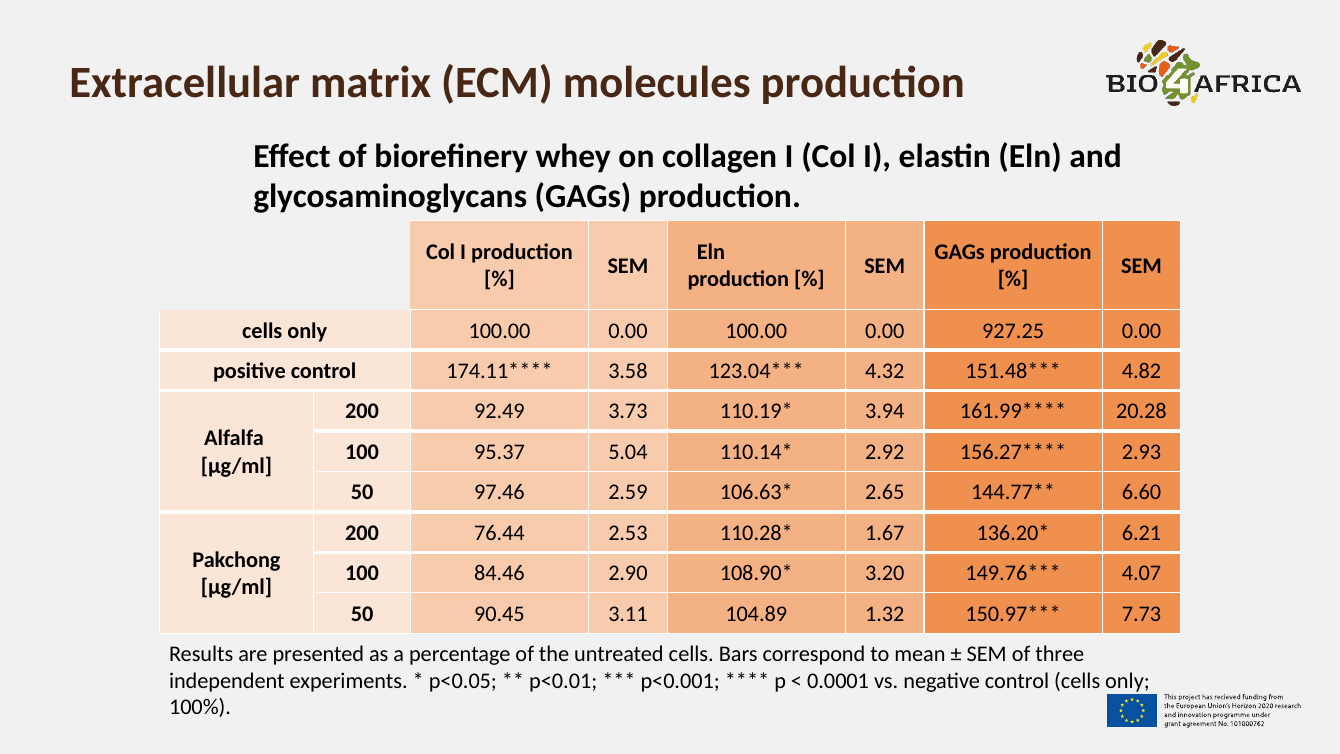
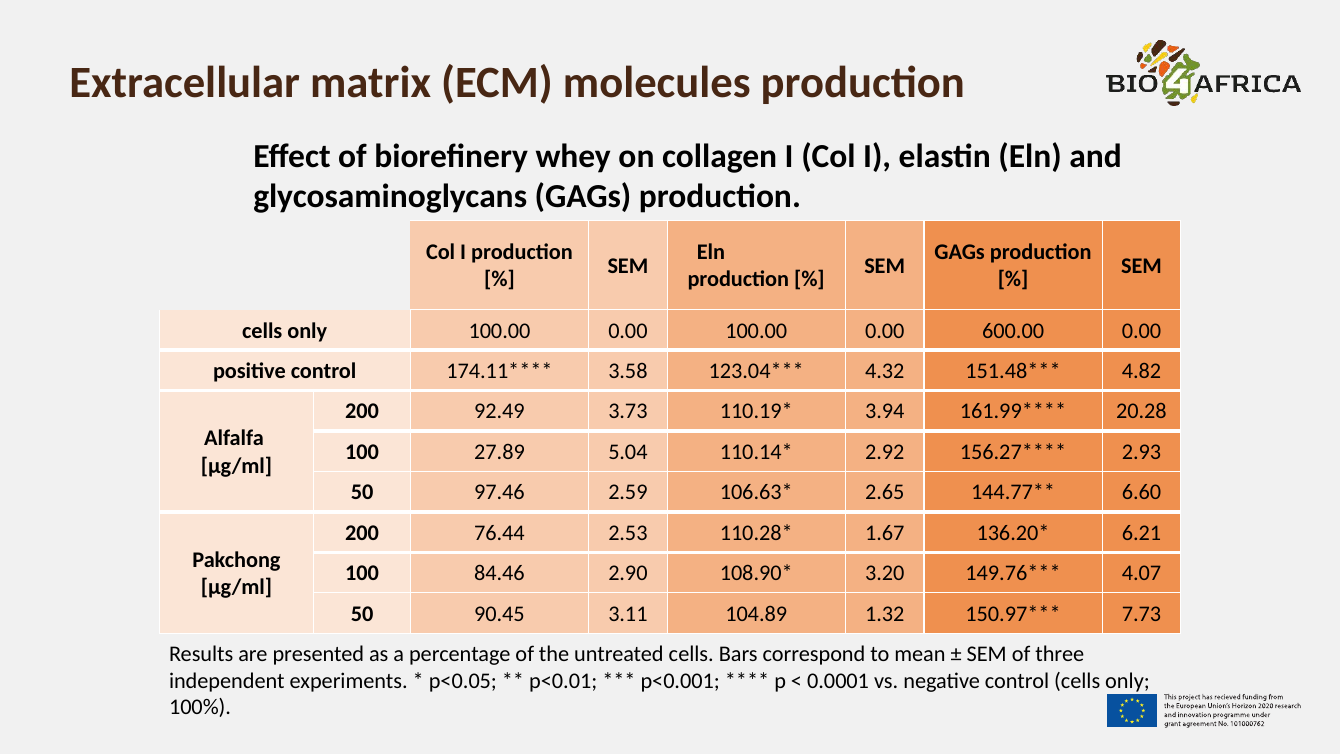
927.25: 927.25 -> 600.00
95.37: 95.37 -> 27.89
